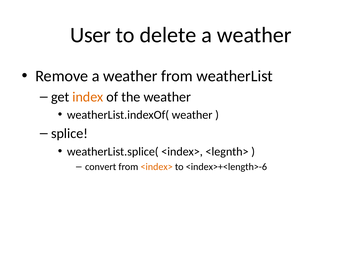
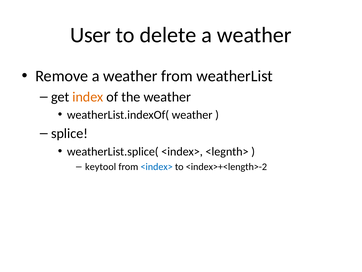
convert: convert -> keytool
<index> at (157, 166) colour: orange -> blue
<index>+<length>-6: <index>+<length>-6 -> <index>+<length>-2
